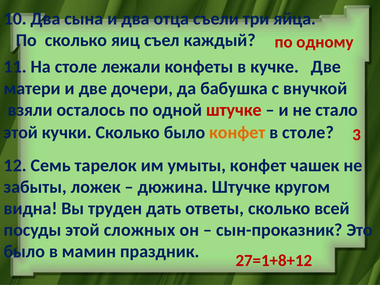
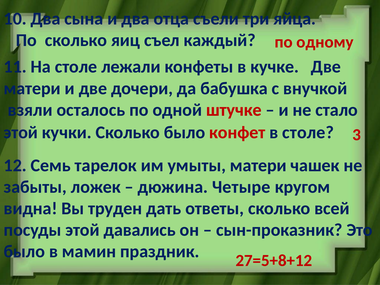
конфет at (237, 132) colour: orange -> red
умыты конфет: конфет -> матери
дюжина Штучке: Штучке -> Четыре
сложных: сложных -> давались
27=1+8+12: 27=1+8+12 -> 27=5+8+12
